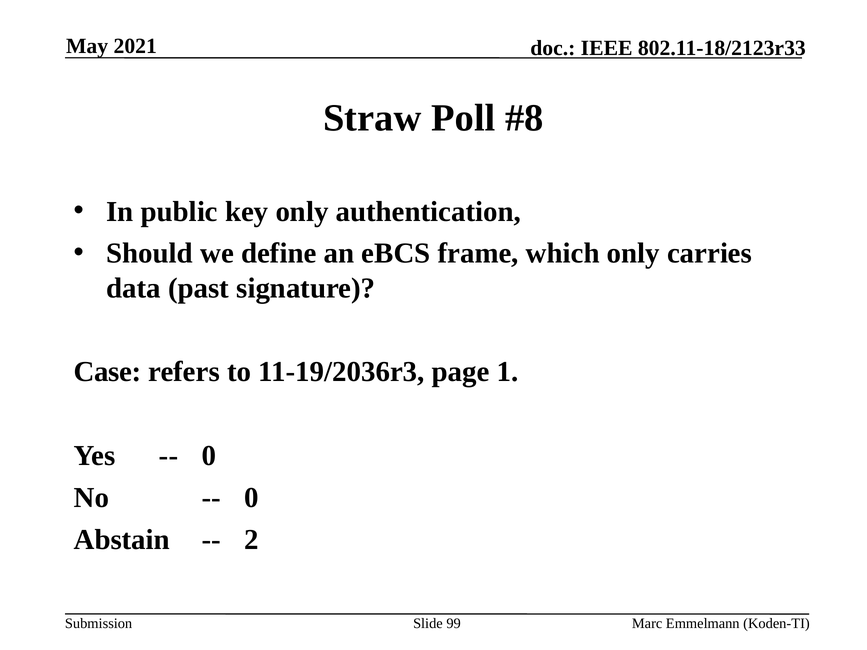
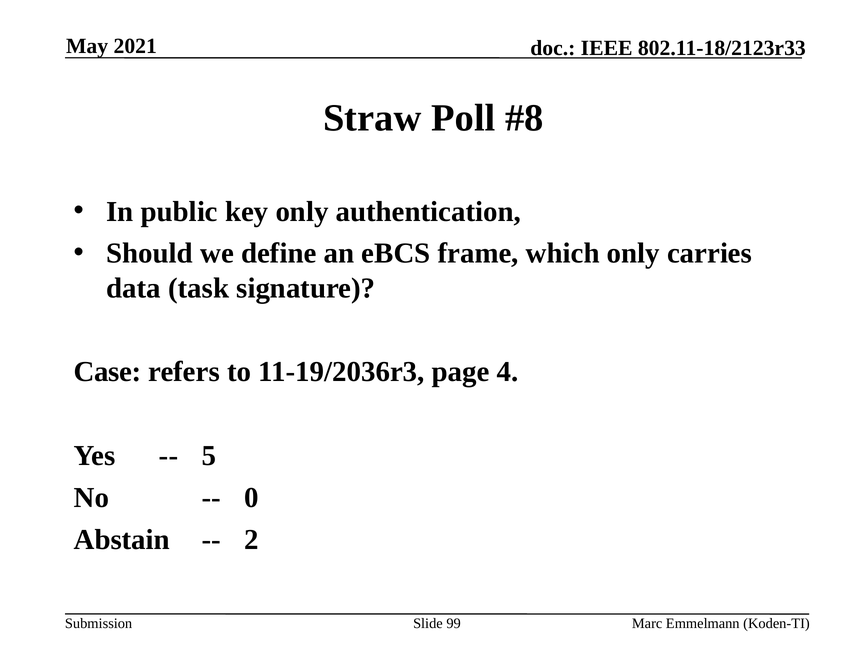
past: past -> task
1: 1 -> 4
0 at (209, 456): 0 -> 5
